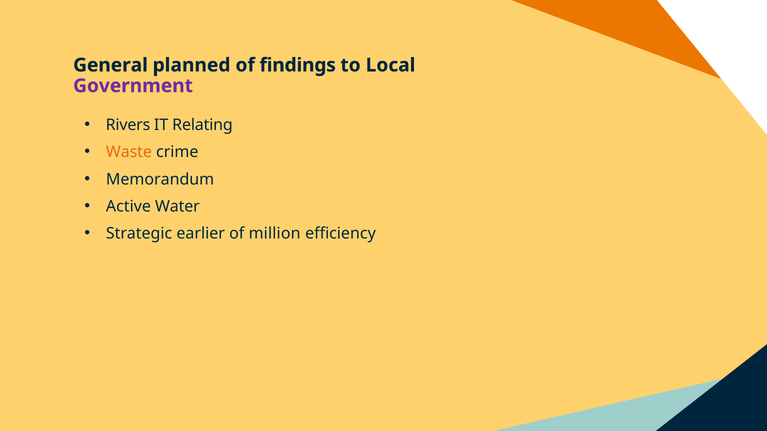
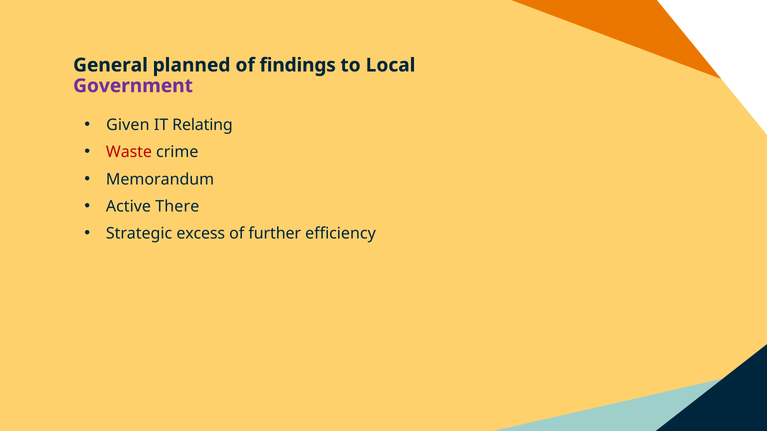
Rivers: Rivers -> Given
Waste colour: orange -> red
Water: Water -> There
earlier: earlier -> excess
million: million -> further
